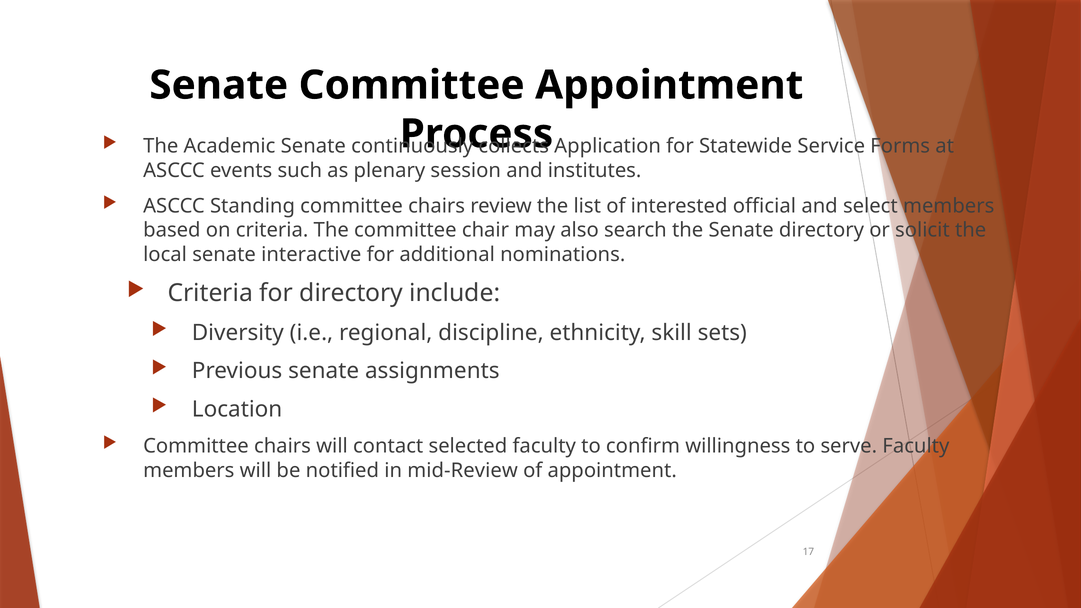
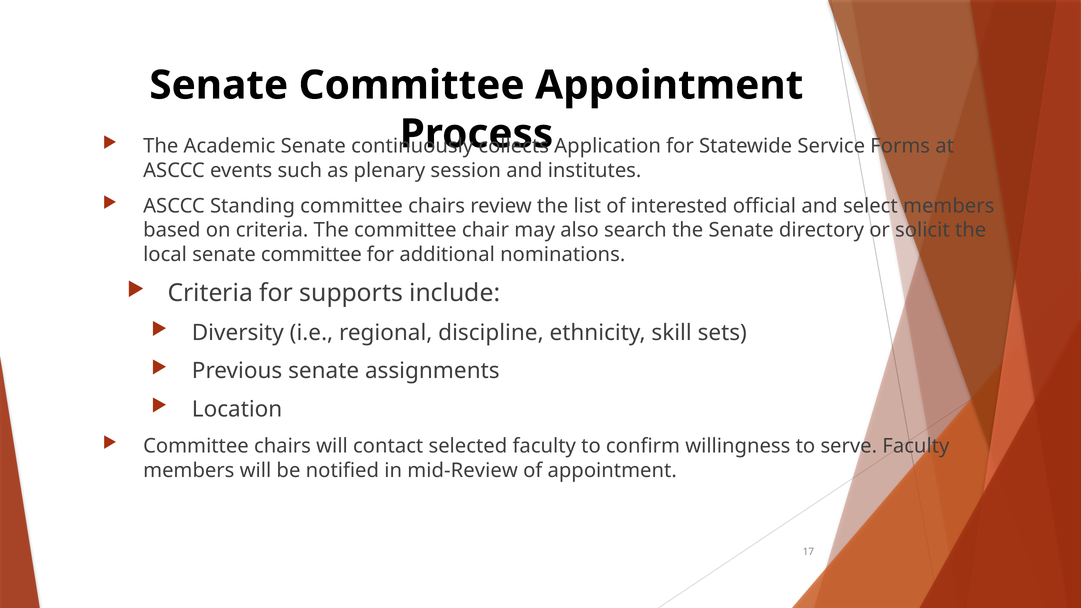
local senate interactive: interactive -> committee
for directory: directory -> supports
